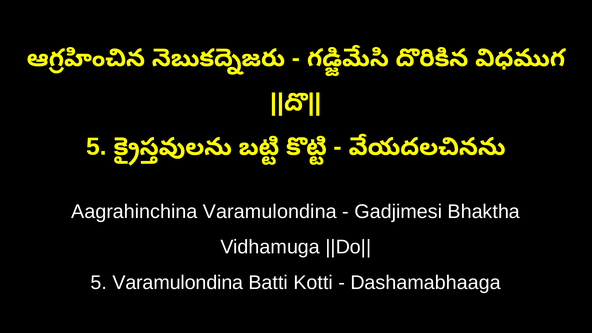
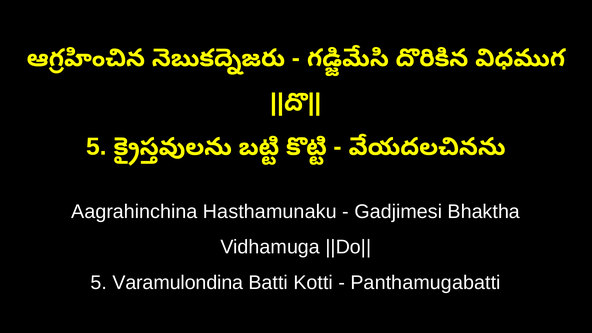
Aagrahinchina Varamulondina: Varamulondina -> Hasthamunaku
Dashamabhaaga: Dashamabhaaga -> Panthamugabatti
